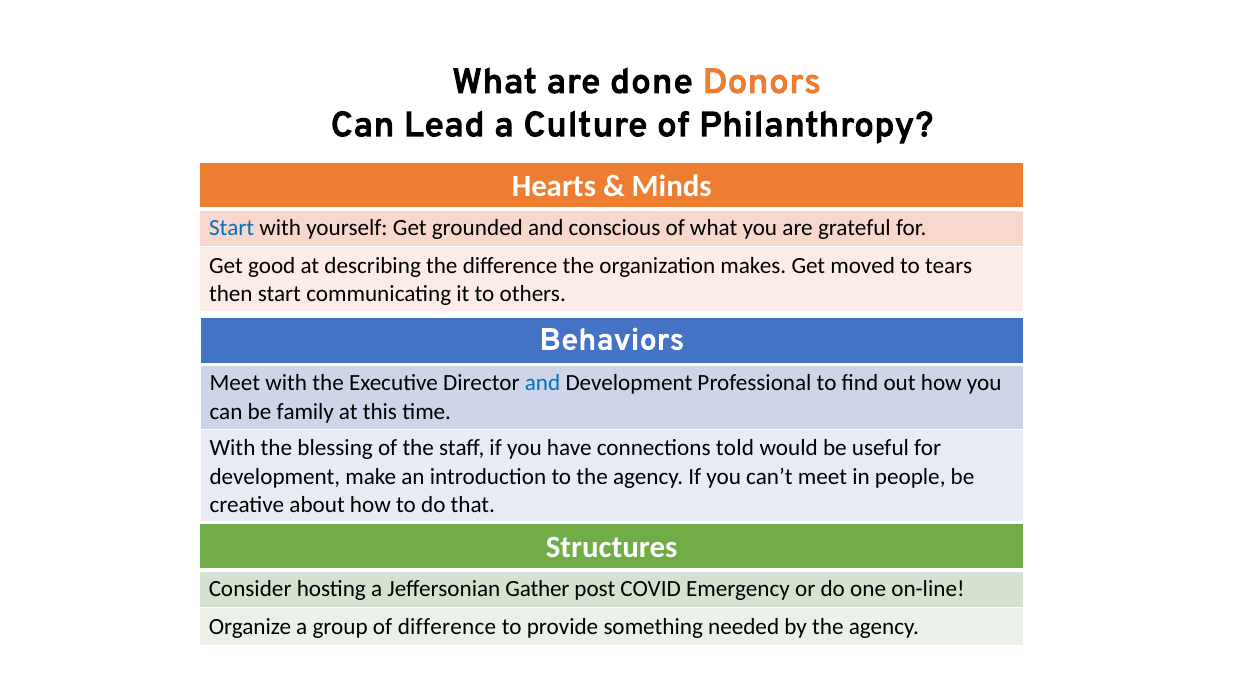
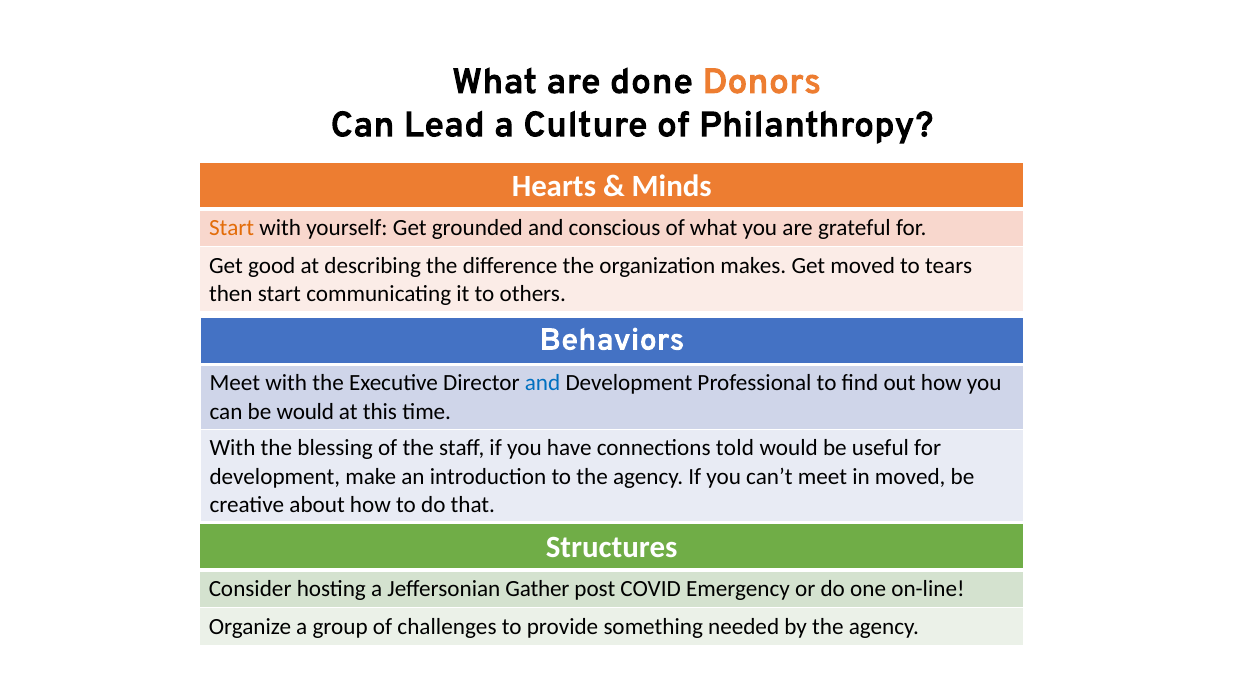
Start at (232, 228) colour: blue -> orange
be family: family -> would
in people: people -> moved
of difference: difference -> challenges
